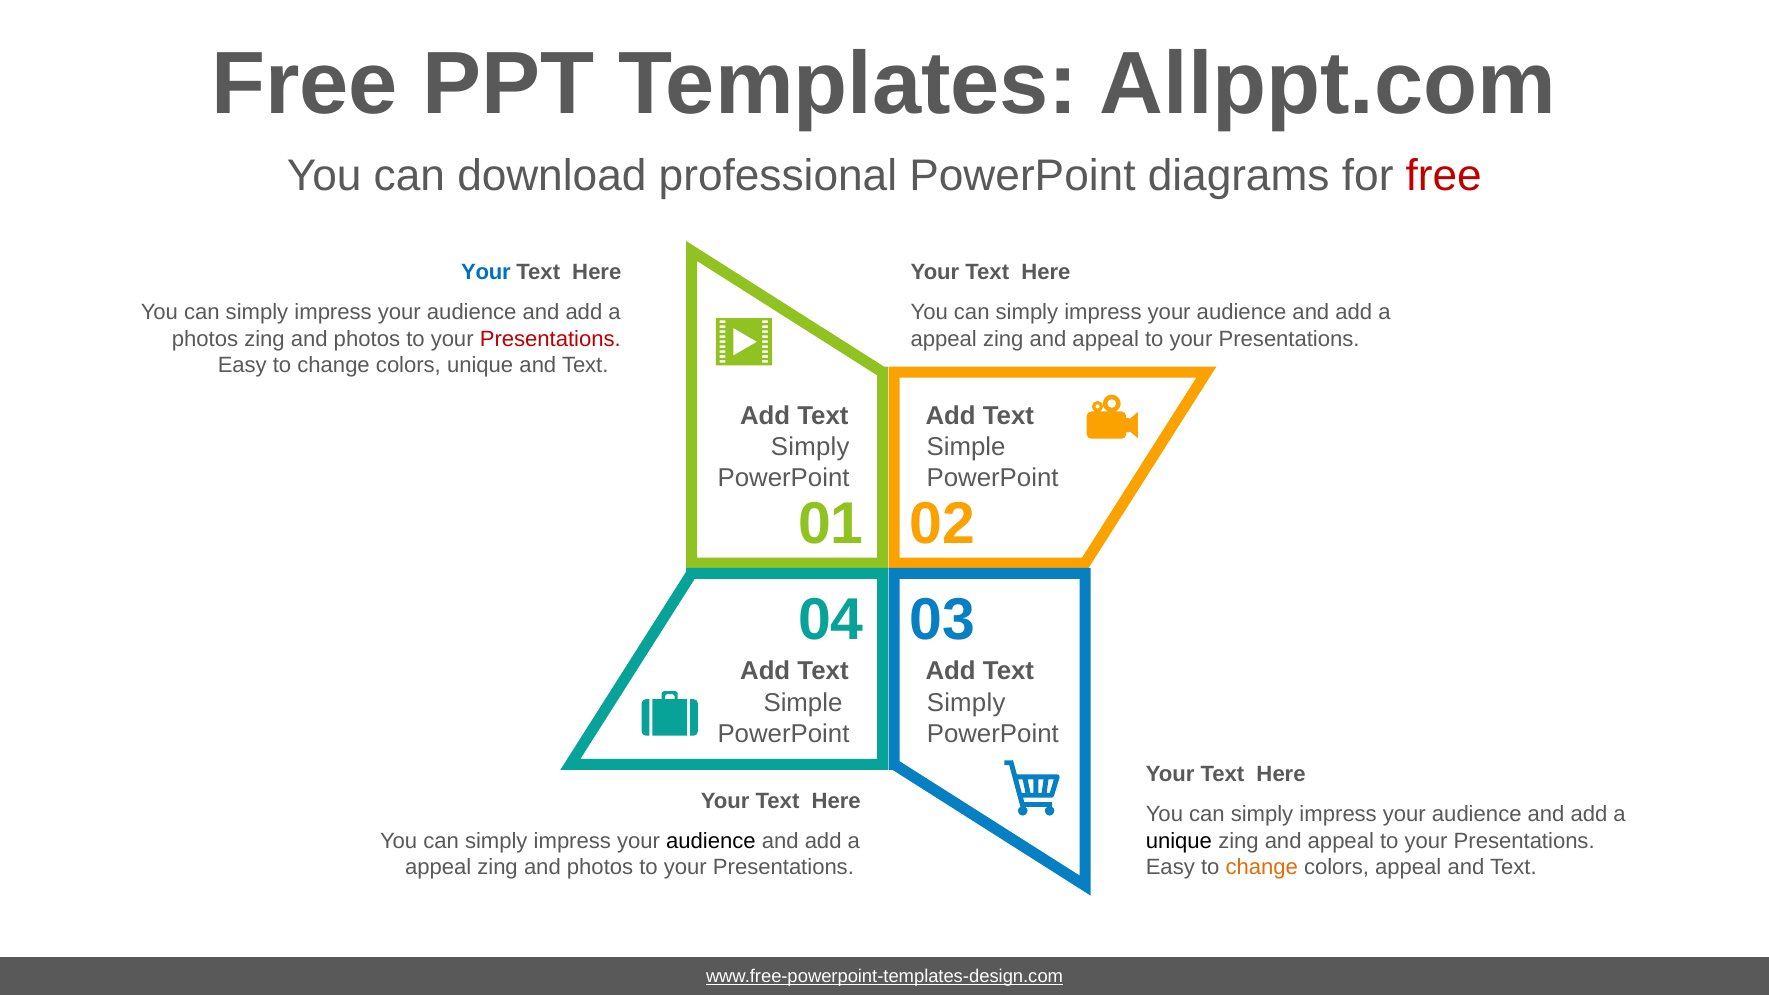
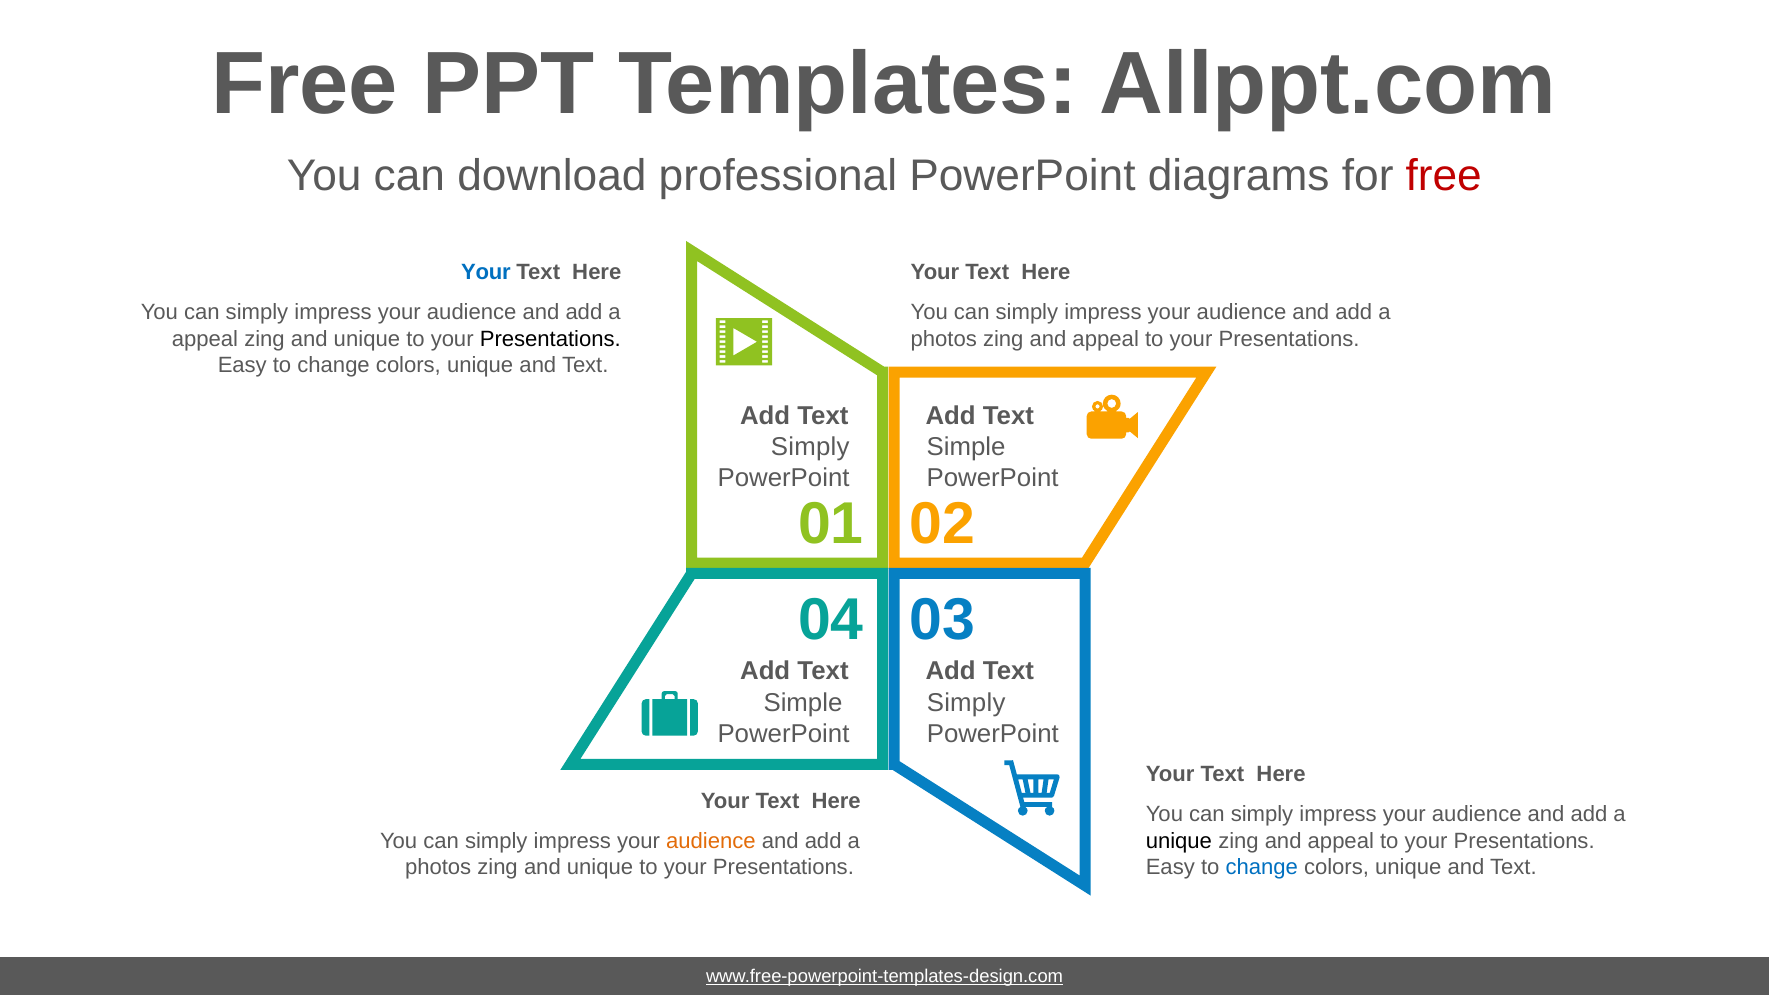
photos at (205, 339): photos -> appeal
photos at (367, 339): photos -> unique
Presentations at (550, 339) colour: red -> black
appeal at (944, 339): appeal -> photos
audience at (711, 841) colour: black -> orange
change at (1262, 867) colour: orange -> blue
appeal at (1408, 867): appeal -> unique
appeal at (438, 868): appeal -> photos
photos at (600, 868): photos -> unique
